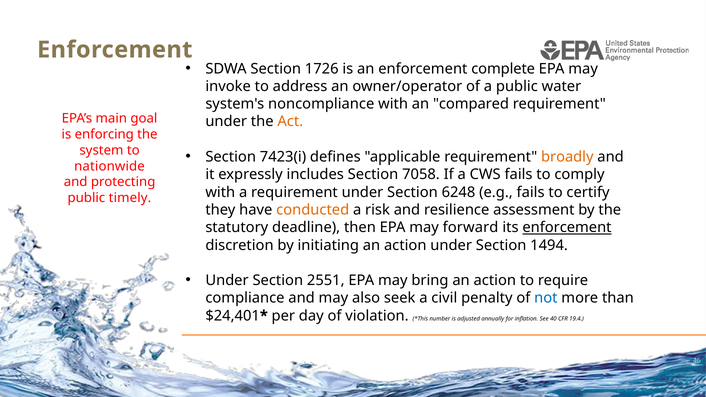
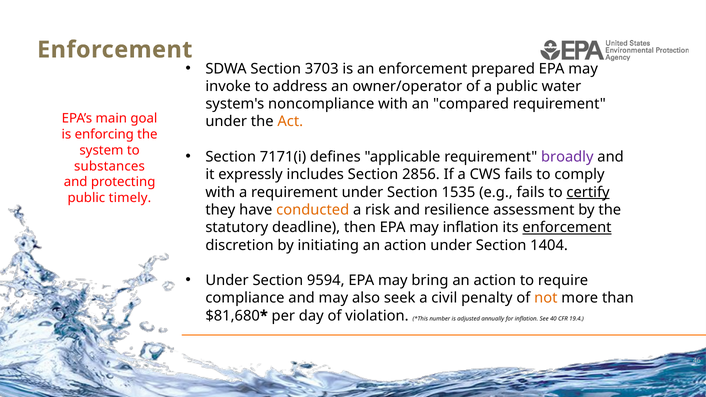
1726: 1726 -> 3703
complete: complete -> prepared
7423(i: 7423(i -> 7171(i
broadly colour: orange -> purple
nationwide: nationwide -> substances
7058: 7058 -> 2856
6248: 6248 -> 1535
certify underline: none -> present
may forward: forward -> inflation
1494: 1494 -> 1404
2551: 2551 -> 9594
not colour: blue -> orange
$24,401: $24,401 -> $81,680
